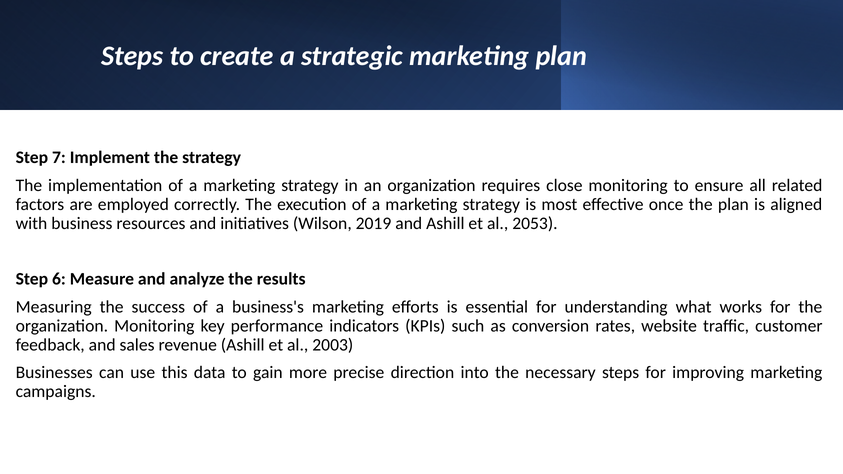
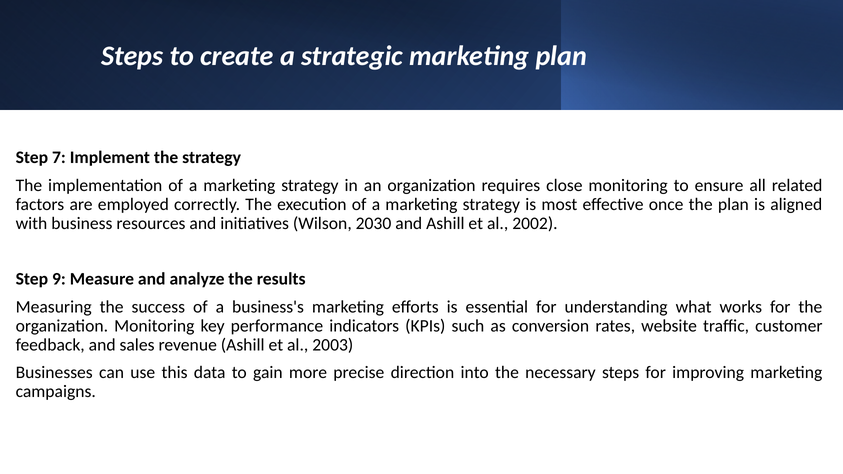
2019: 2019 -> 2030
2053: 2053 -> 2002
6: 6 -> 9
